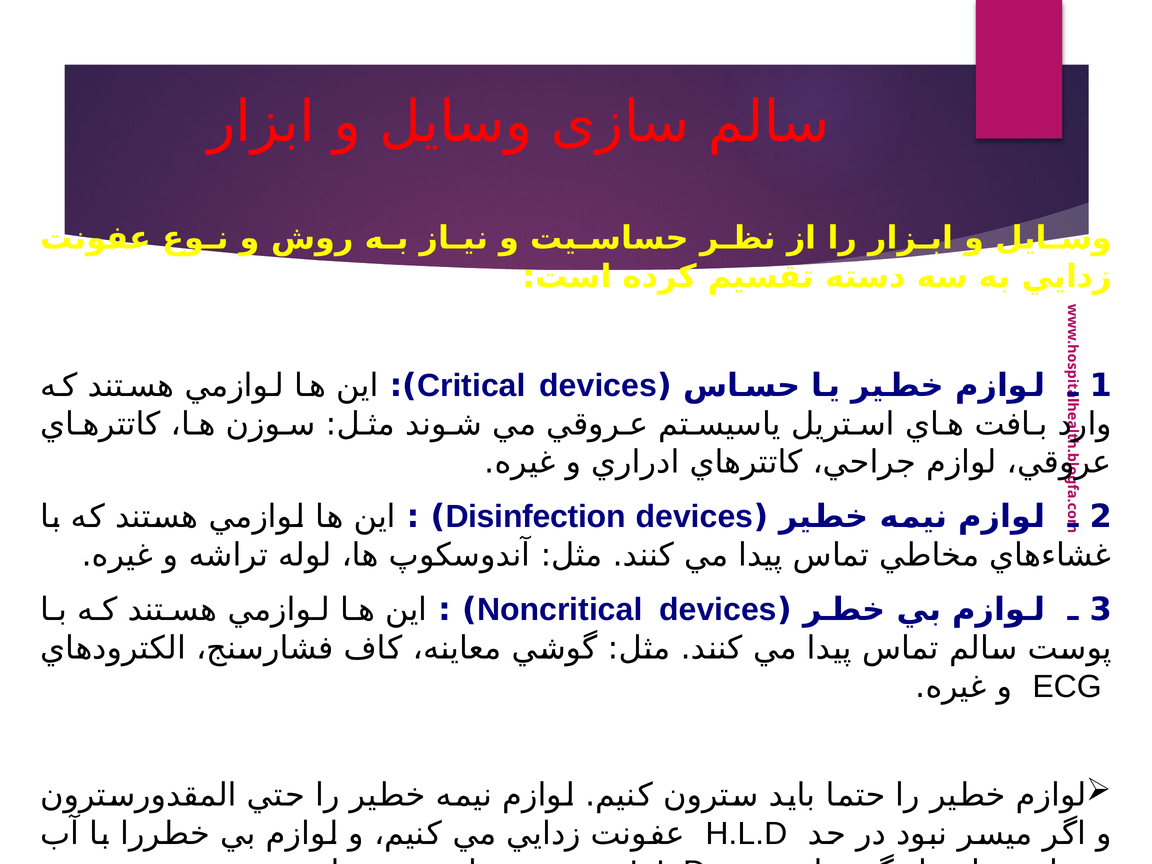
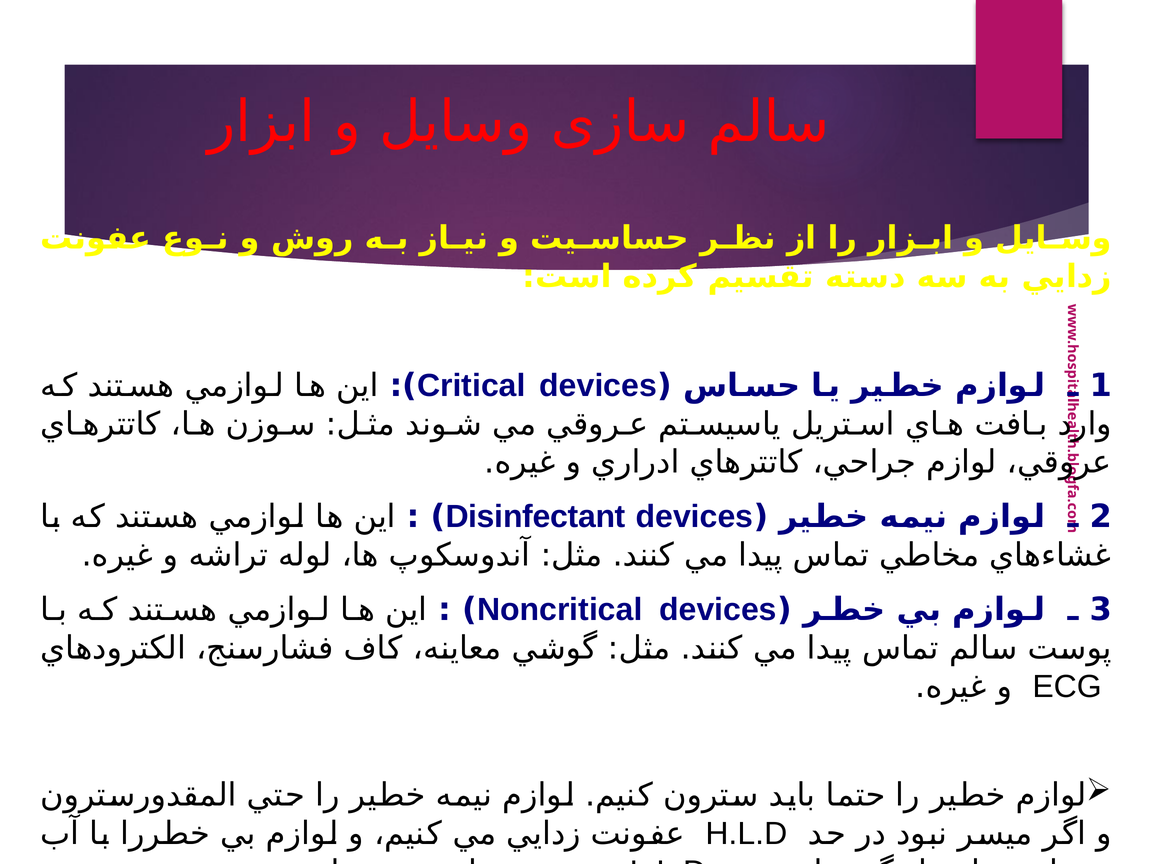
Disinfection: Disinfection -> Disinfectant
